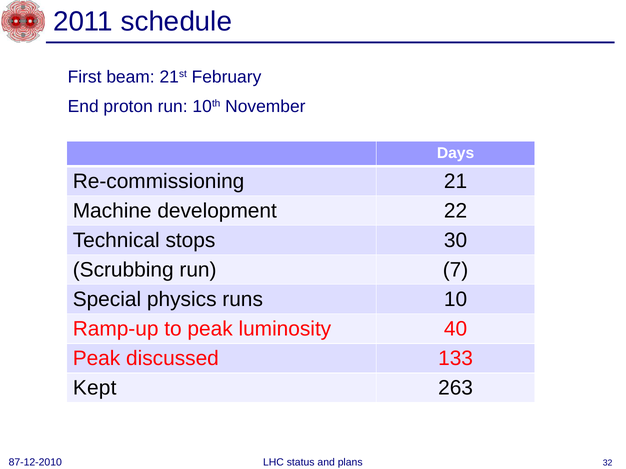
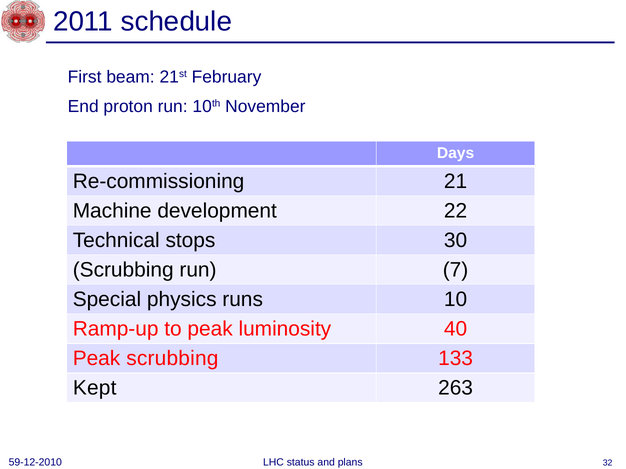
Peak discussed: discussed -> scrubbing
87-12-2010: 87-12-2010 -> 59-12-2010
